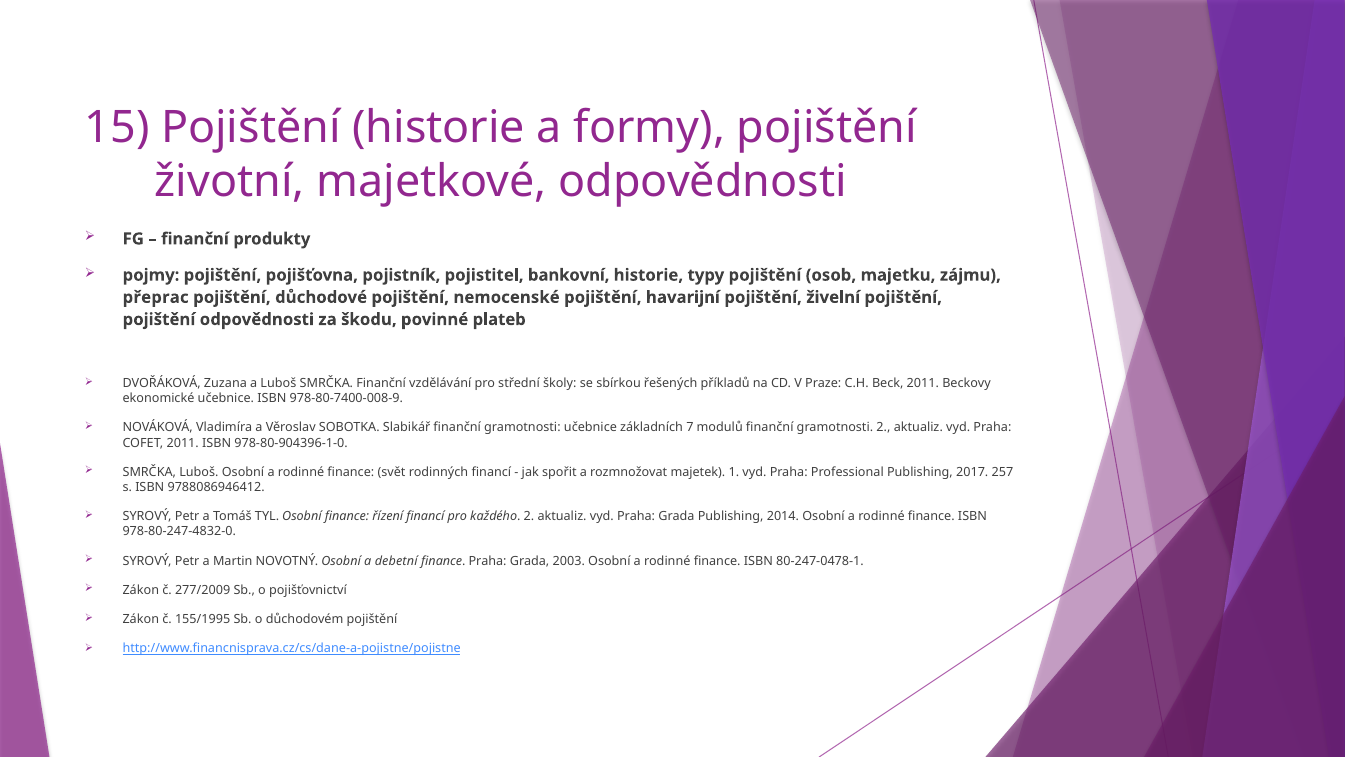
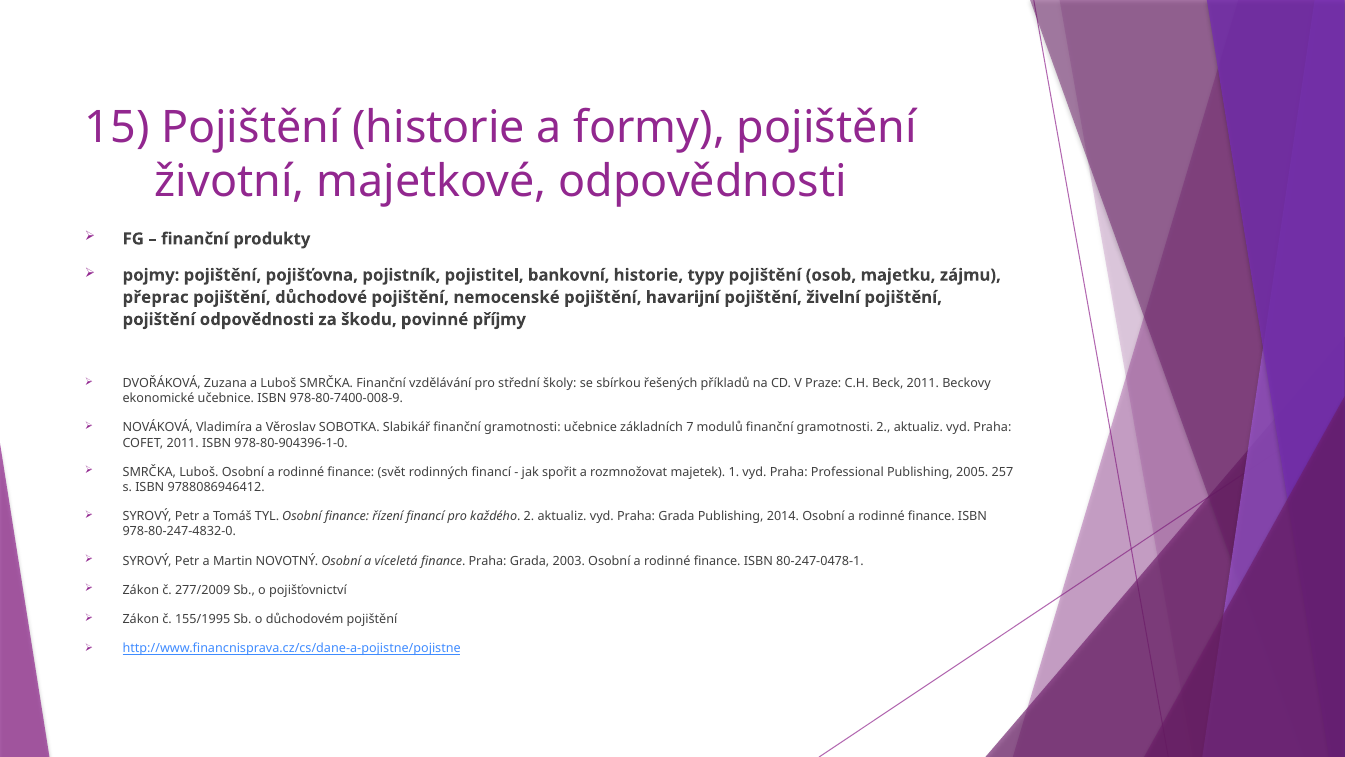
plateb: plateb -> příjmy
2017: 2017 -> 2005
debetní: debetní -> víceletá
